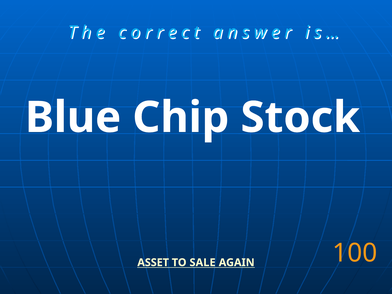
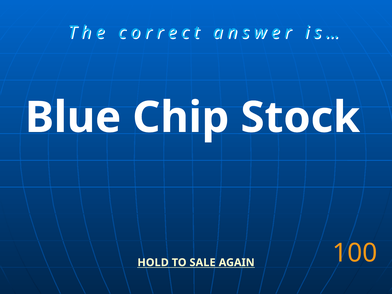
ASSET: ASSET -> HOLD
